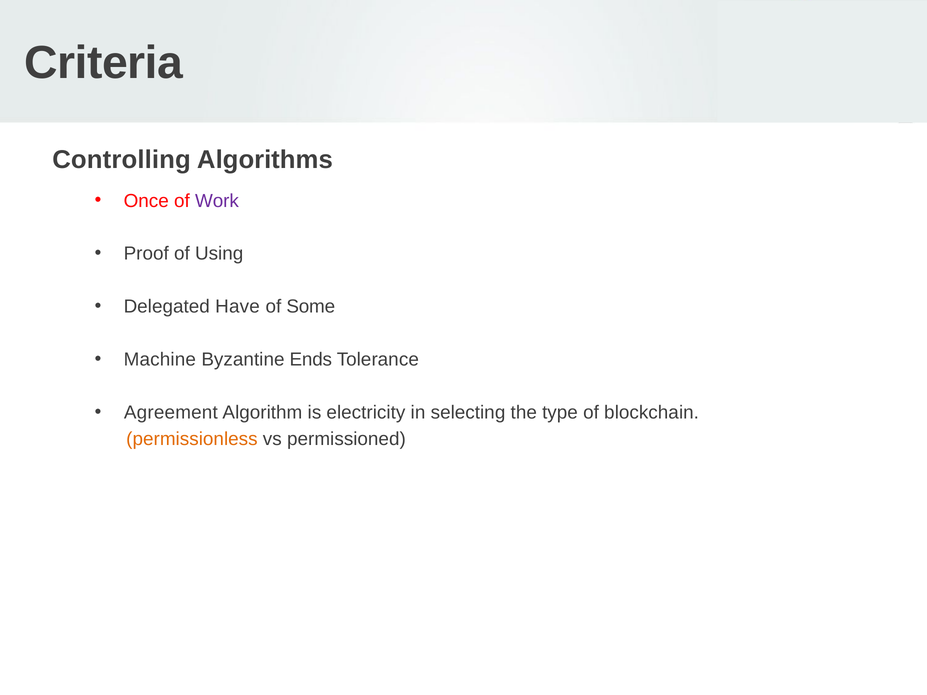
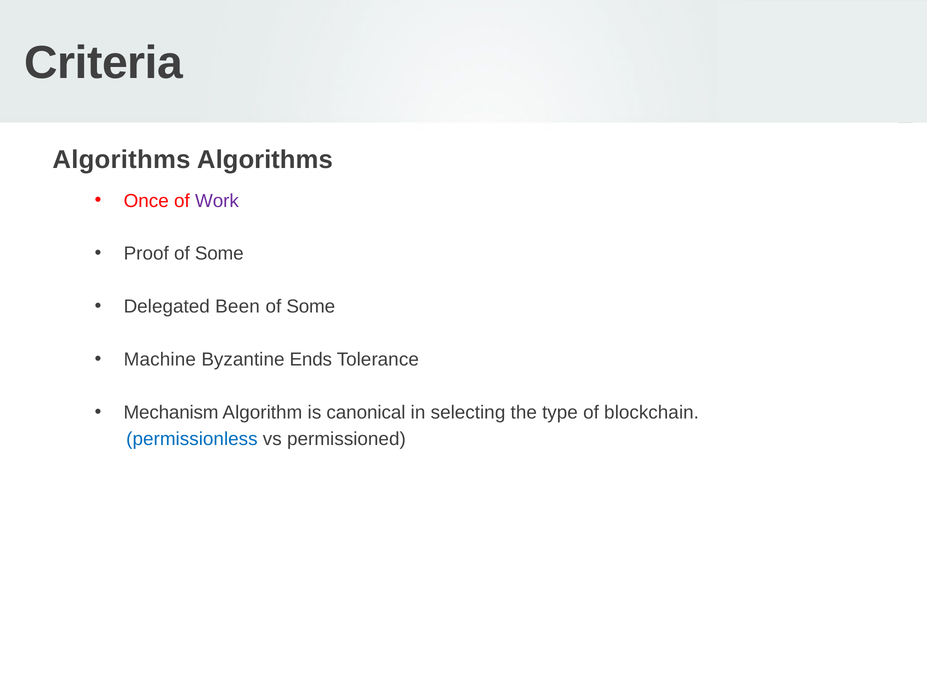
Controlling at (122, 160): Controlling -> Algorithms
Proof of Using: Using -> Some
Have: Have -> Been
Agreement: Agreement -> Mechanism
electricity: electricity -> canonical
permissionless colour: orange -> blue
